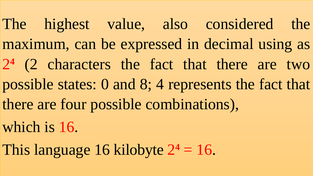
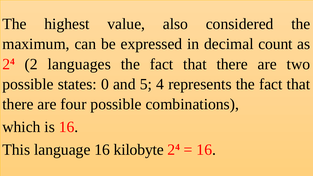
using: using -> count
characters: characters -> languages
8: 8 -> 5
